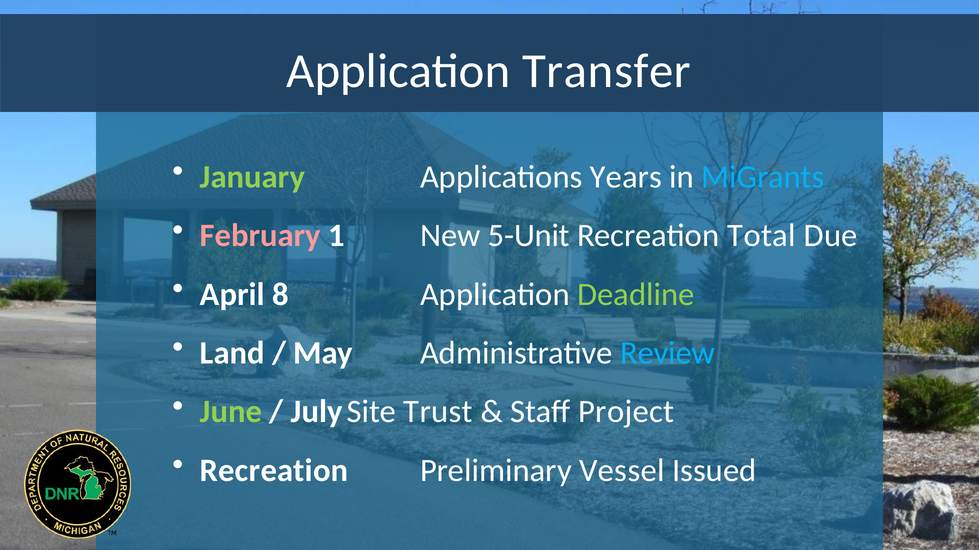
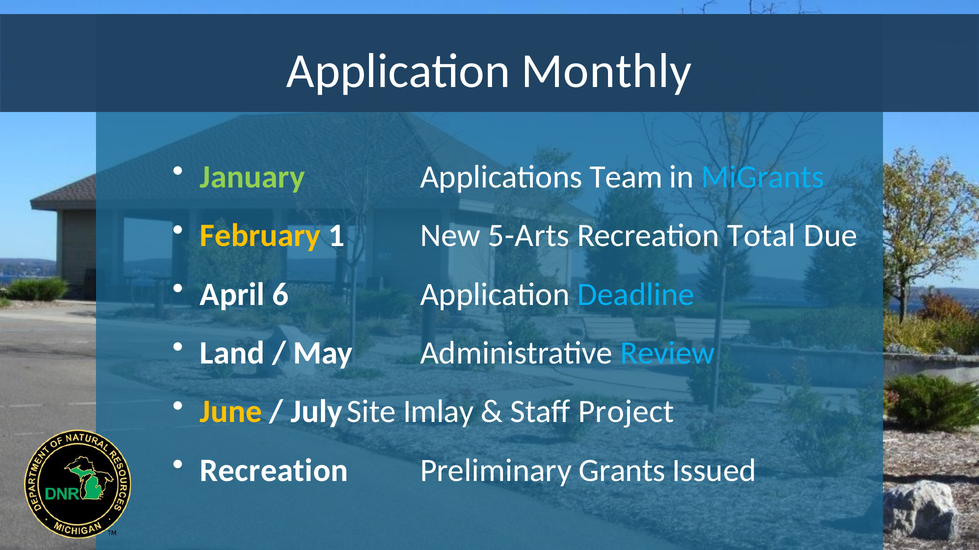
Transfer: Transfer -> Monthly
Years: Years -> Team
February colour: pink -> yellow
5-Unit: 5-Unit -> 5-Arts
8: 8 -> 6
Deadline colour: light green -> light blue
June colour: light green -> yellow
Trust: Trust -> Imlay
Vessel: Vessel -> Grants
